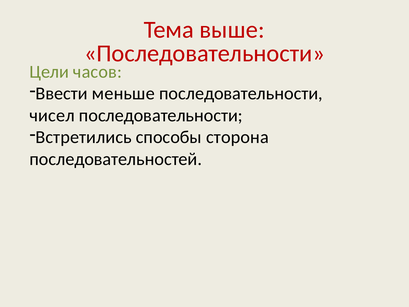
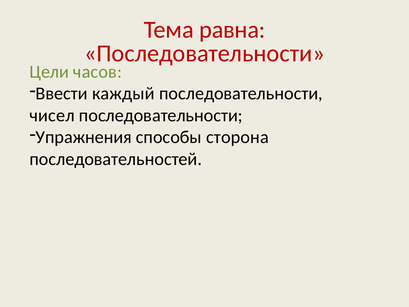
выше: выше -> равна
меньше: меньше -> каждый
Встретились: Встретились -> Упражнения
